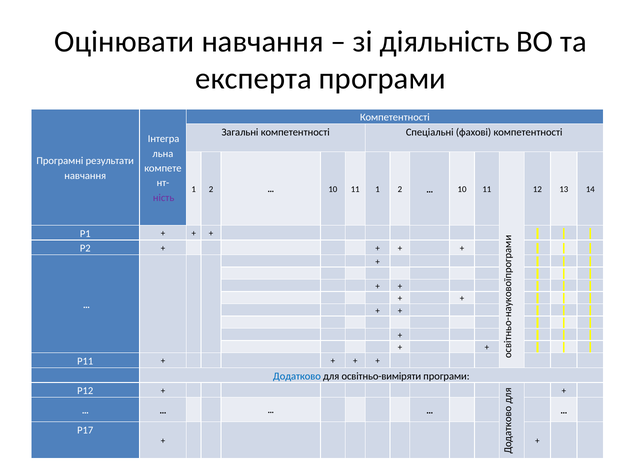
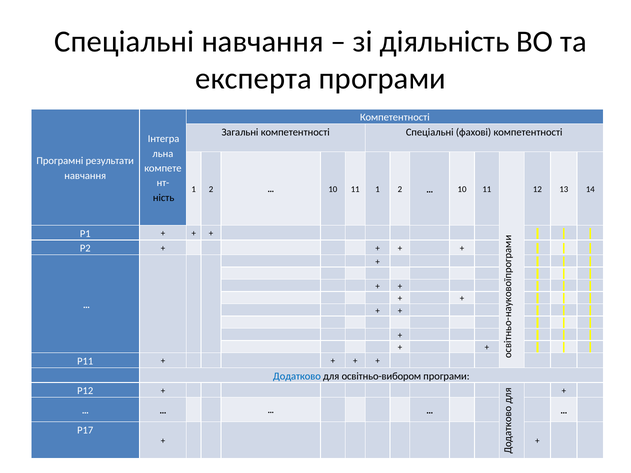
Оцінювати at (124, 42): Оцінювати -> Спеціальні
ність colour: purple -> black
освітньо-виміряти: освітньо-виміряти -> освітньо-вибором
